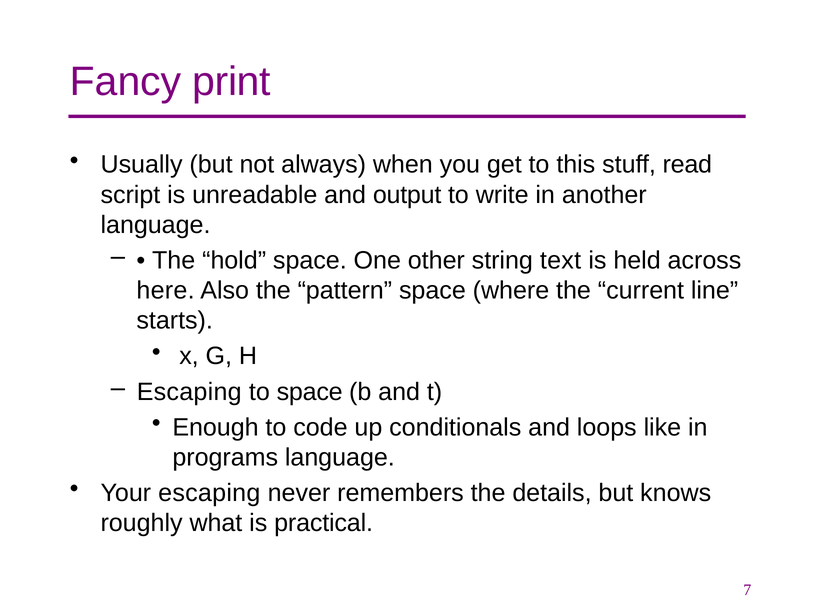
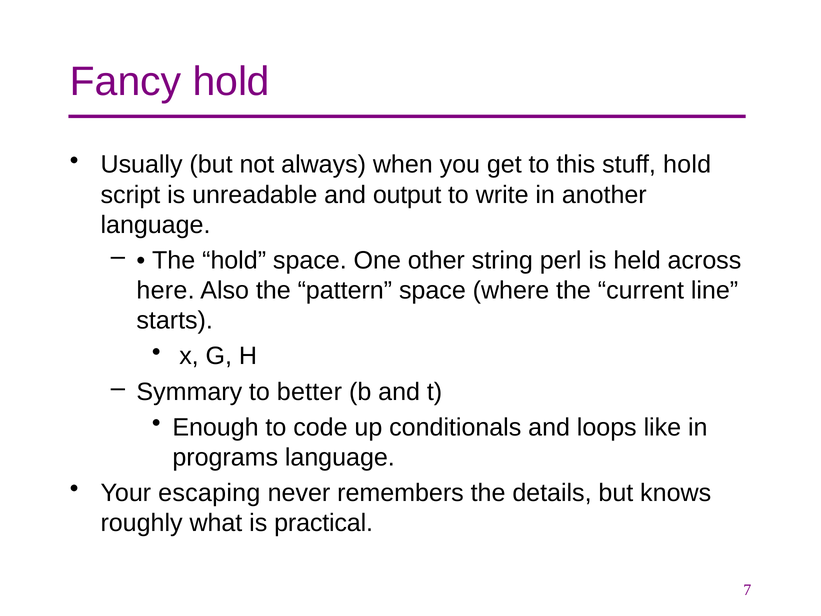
Fancy print: print -> hold
stuff read: read -> hold
text: text -> perl
Escaping at (189, 392): Escaping -> Symmary
to space: space -> better
